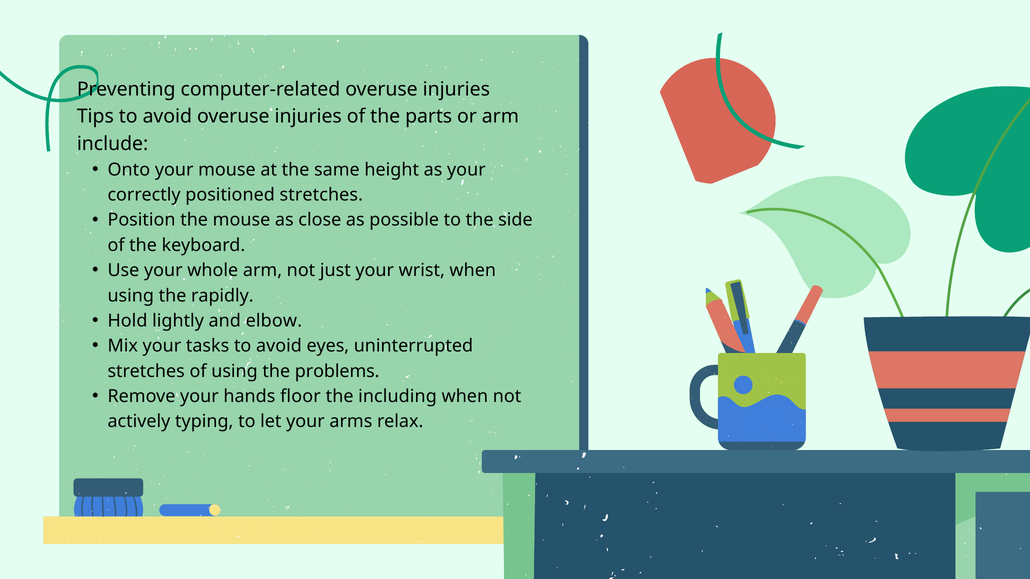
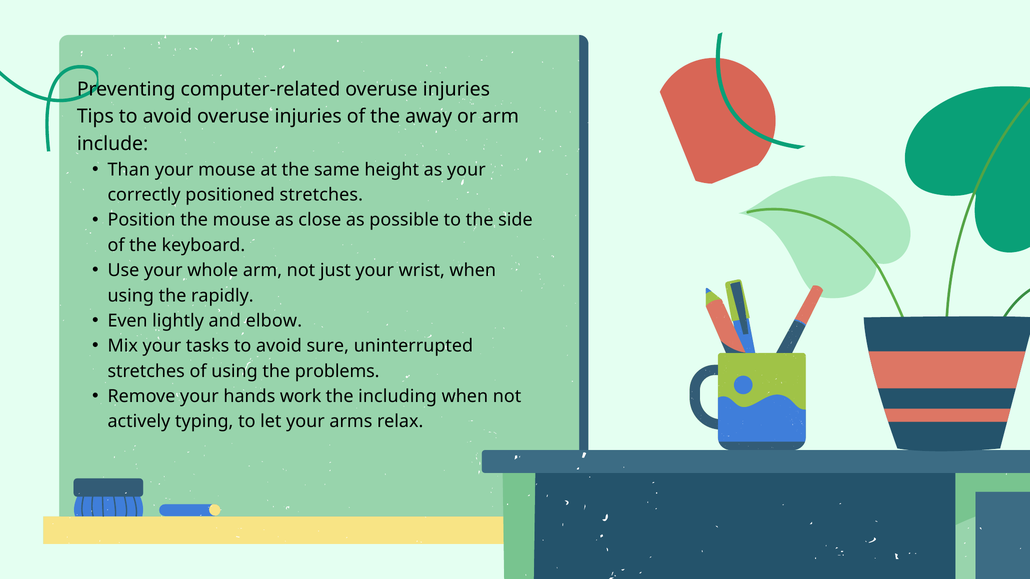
parts: parts -> away
Onto: Onto -> Than
Hold: Hold -> Even
eyes: eyes -> sure
floor: floor -> work
